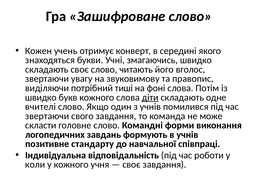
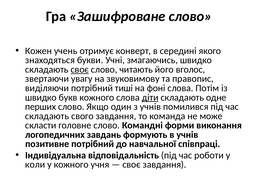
своє at (80, 69) underline: none -> present
вчителі: вчителі -> перших
звертаючи at (47, 116): звертаючи -> складають
позитивне стандарту: стандарту -> потрібний
